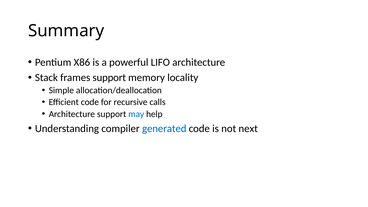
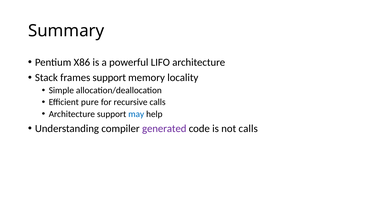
Efficient code: code -> pure
generated colour: blue -> purple
not next: next -> calls
